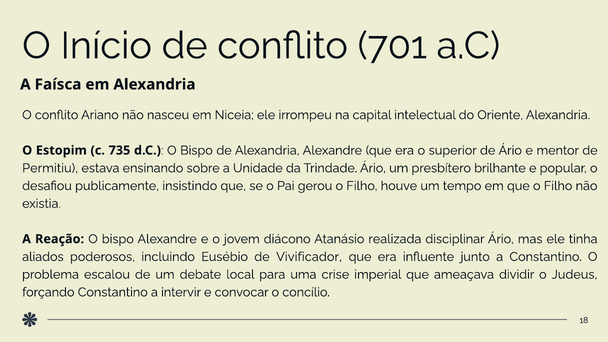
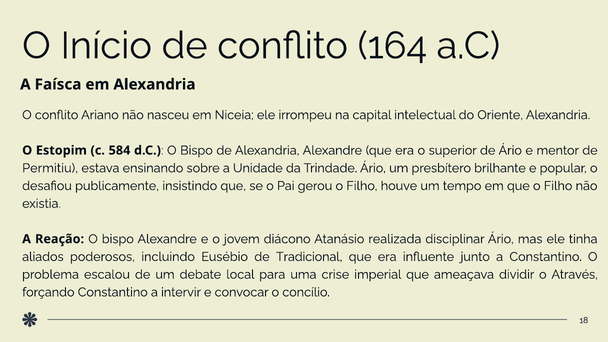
701: 701 -> 164
735: 735 -> 584
Vivificador: Vivificador -> Tradicional
Judeus: Judeus -> Através
